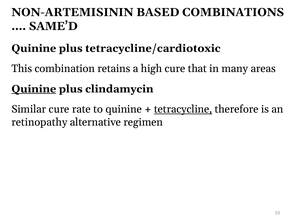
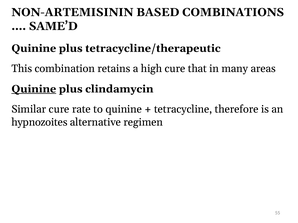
tetracycline/cardiotoxic: tetracycline/cardiotoxic -> tetracycline/therapeutic
tetracycline underline: present -> none
retinopathy: retinopathy -> hypnozoites
